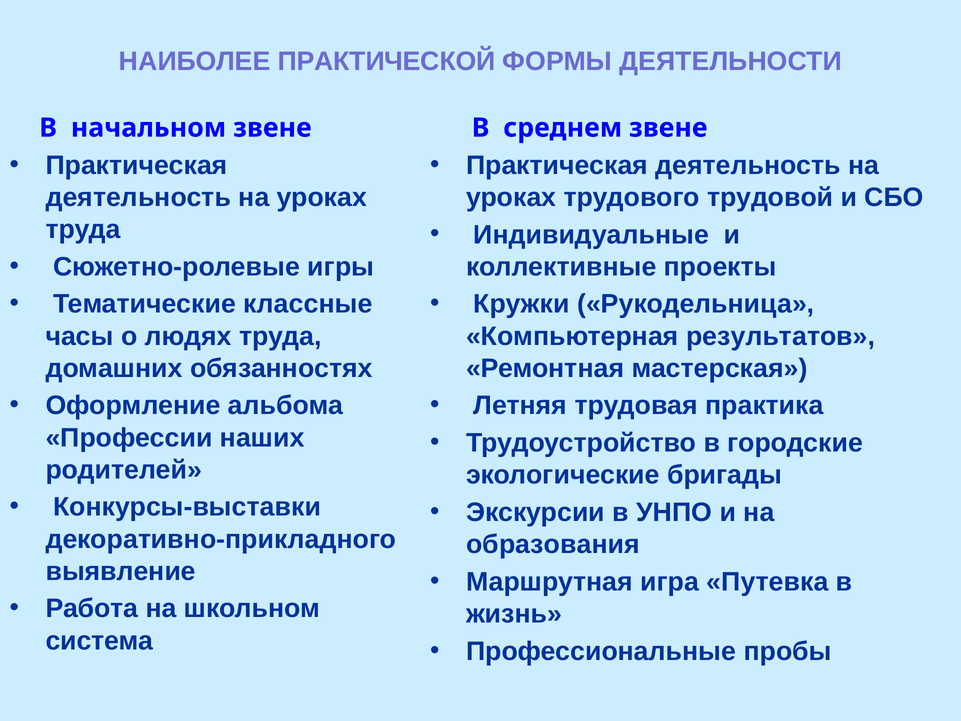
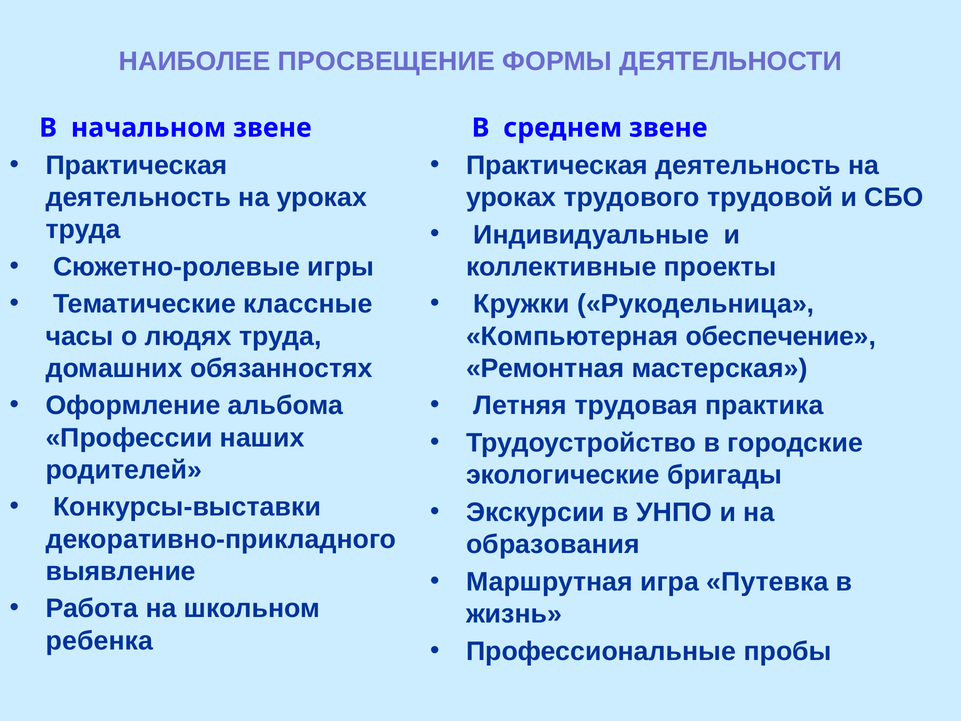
ПРАКТИЧЕСКОЙ: ПРАКТИЧЕСКОЙ -> ПРОСВЕЩЕНИЕ
результатов: результатов -> обеспечение
система: система -> ребенка
